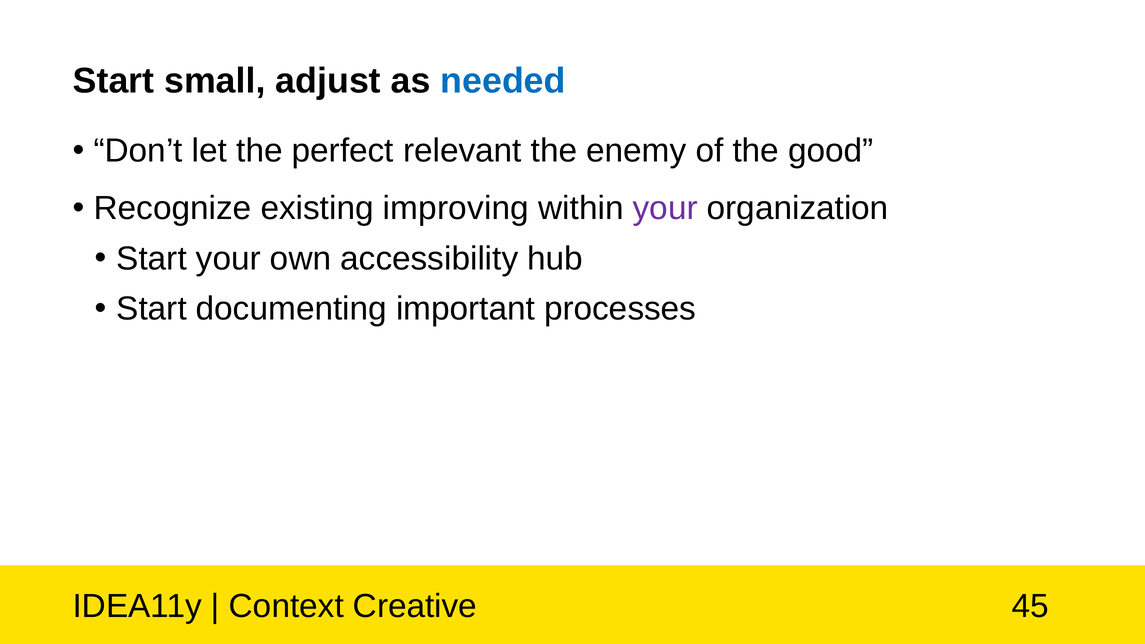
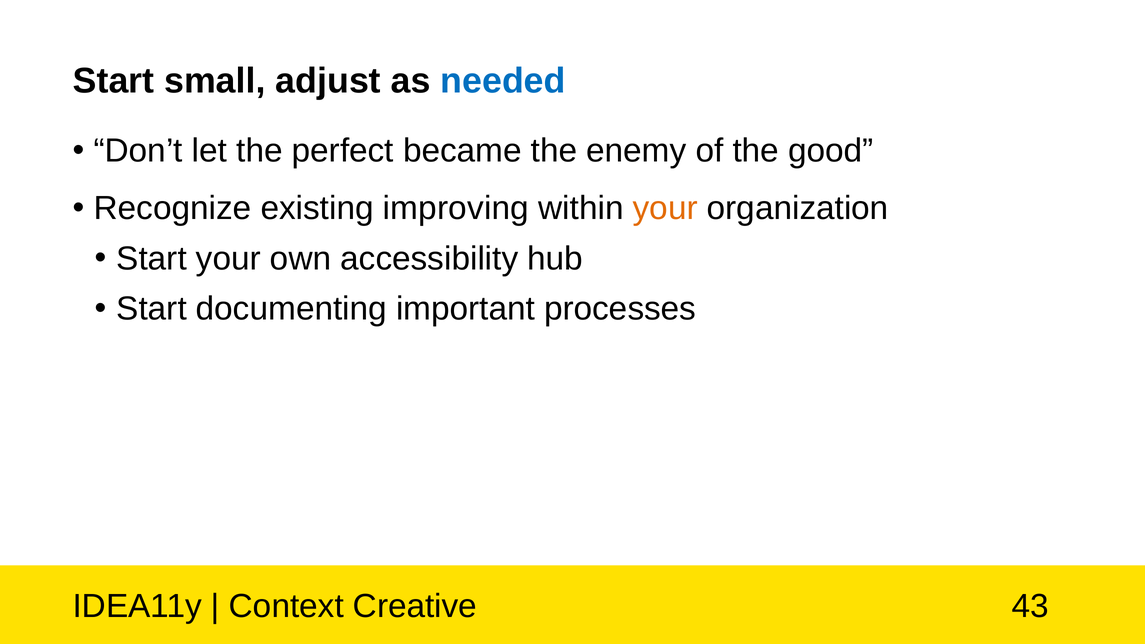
relevant: relevant -> became
your at (665, 208) colour: purple -> orange
45: 45 -> 43
